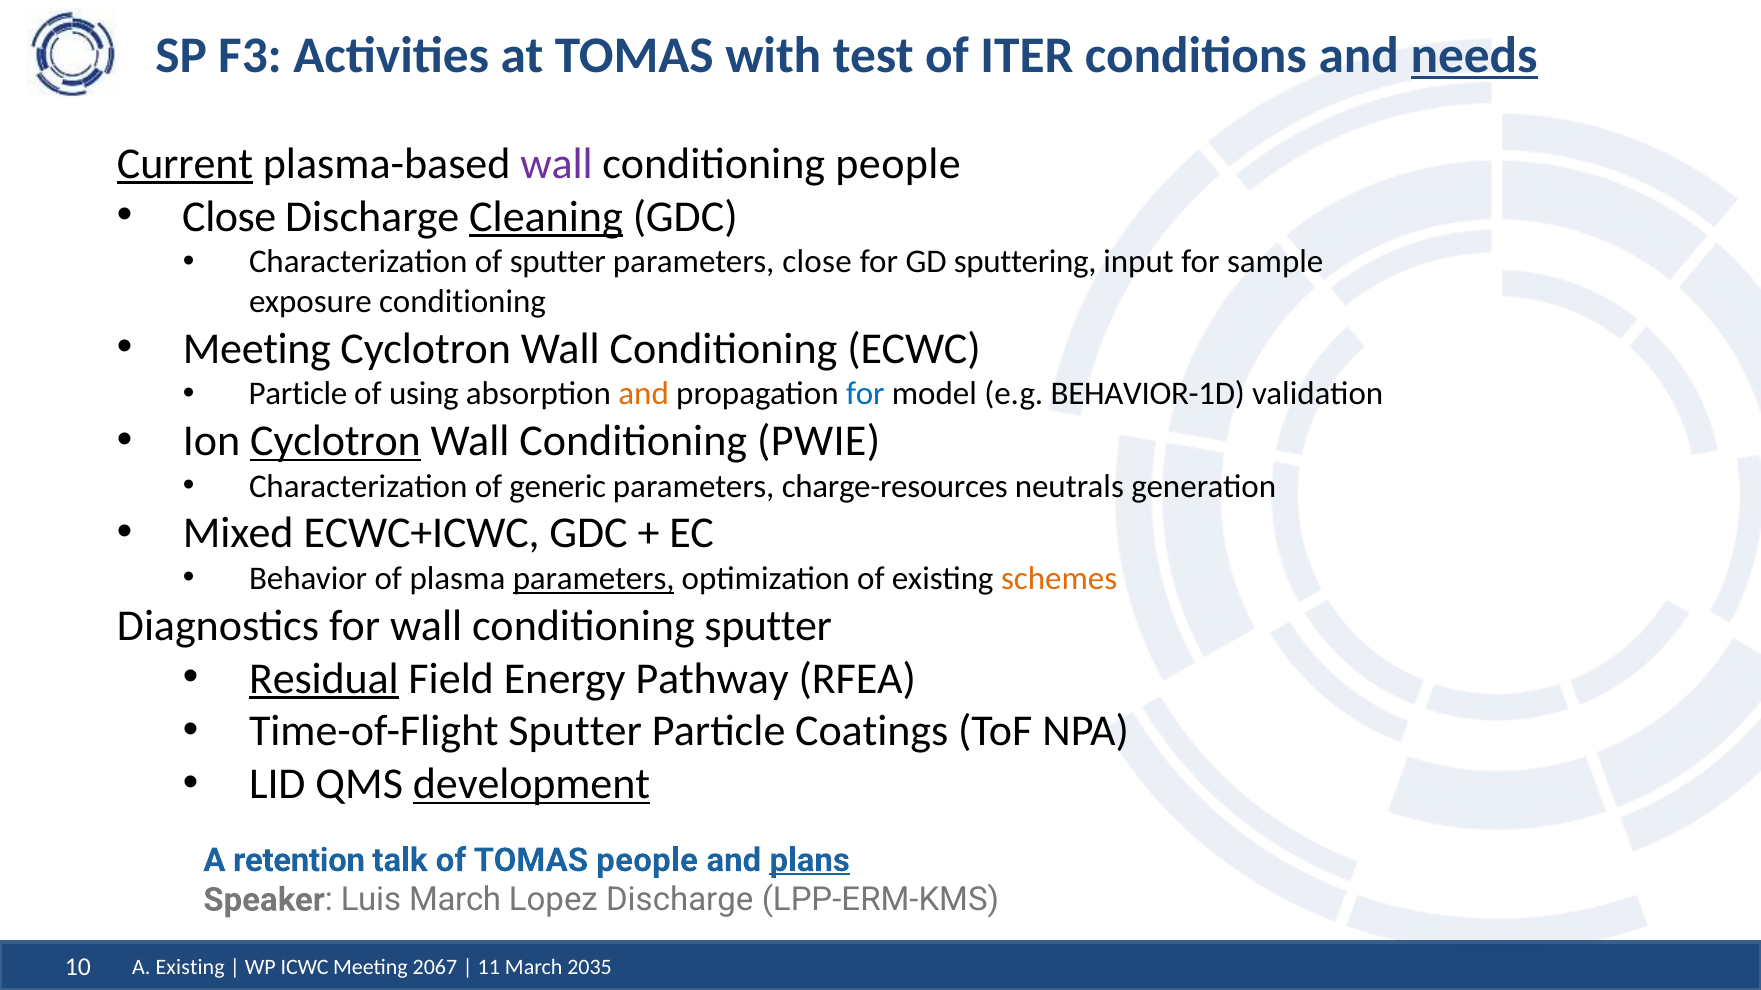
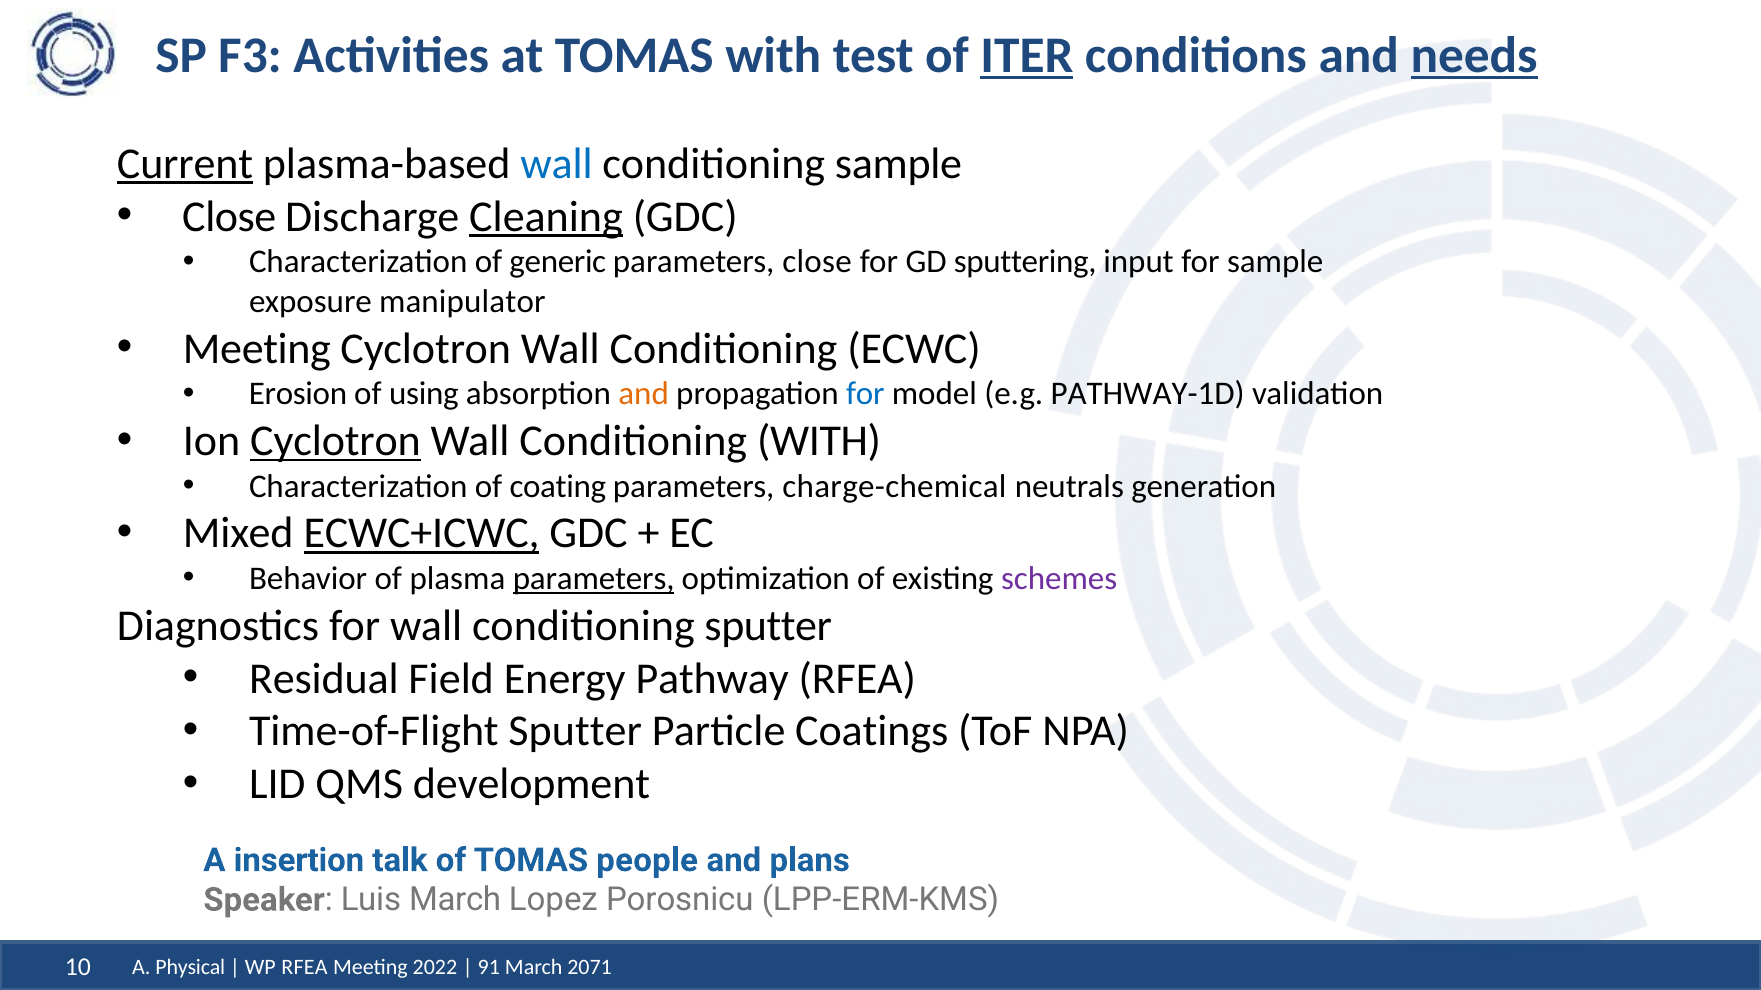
ITER underline: none -> present
wall at (557, 164) colour: purple -> blue
conditioning people: people -> sample
of sputter: sputter -> generic
exposure conditioning: conditioning -> manipulator
Particle at (298, 394): Particle -> Erosion
BEHAVIOR-1D: BEHAVIOR-1D -> PATHWAY-1D
Conditioning PWIE: PWIE -> WITH
generic: generic -> coating
charge-resources: charge-resources -> charge-chemical
ECWC+ICWC underline: none -> present
schemes colour: orange -> purple
Residual underline: present -> none
development underline: present -> none
retention: retention -> insertion
plans underline: present -> none
Lopez Discharge: Discharge -> Porosnicu
A Existing: Existing -> Physical
WP ICWC: ICWC -> RFEA
2067: 2067 -> 2022
11: 11 -> 91
2035: 2035 -> 2071
